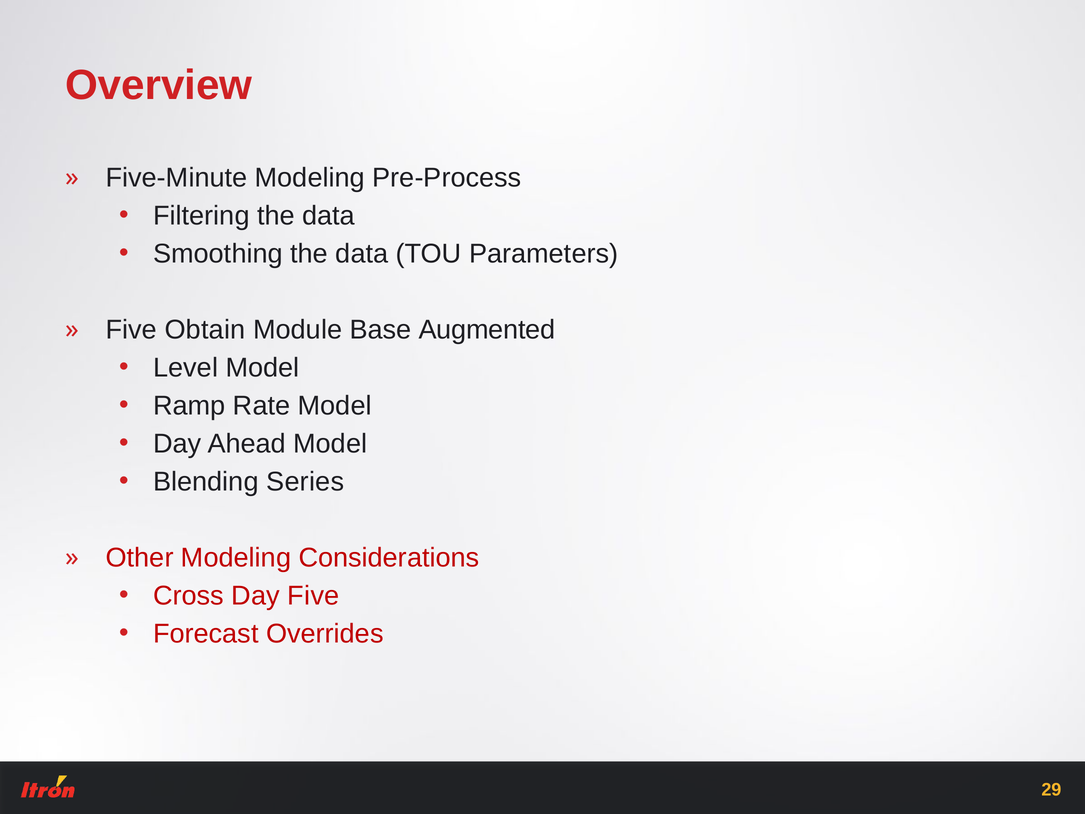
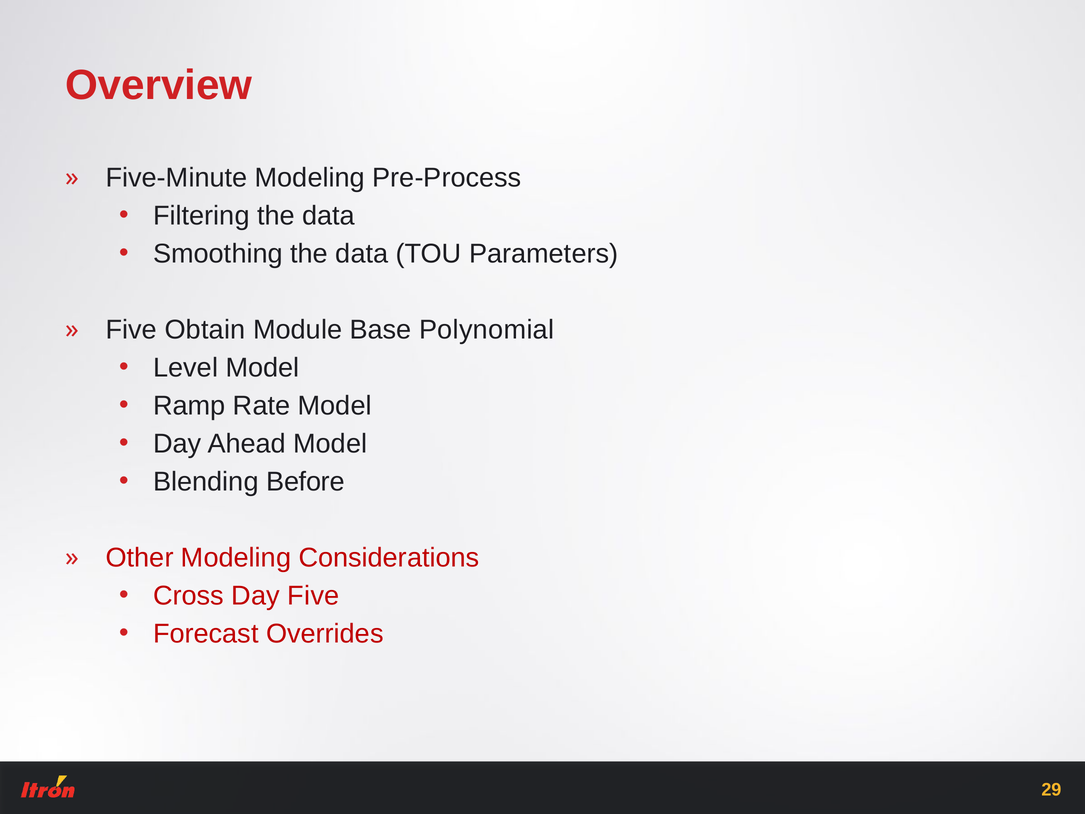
Augmented: Augmented -> Polynomial
Series: Series -> Before
